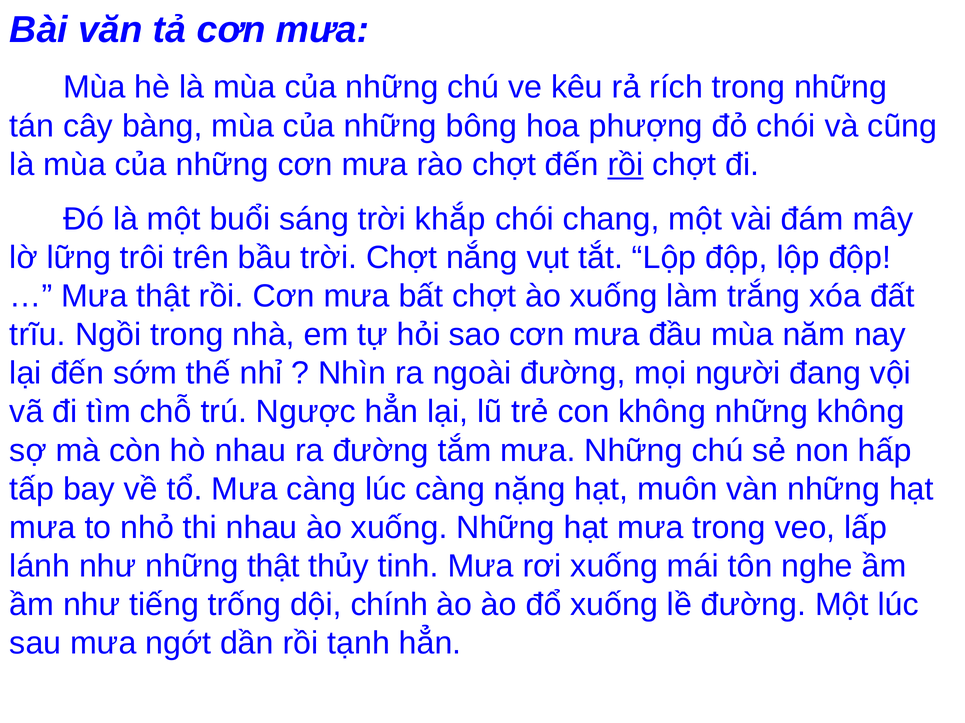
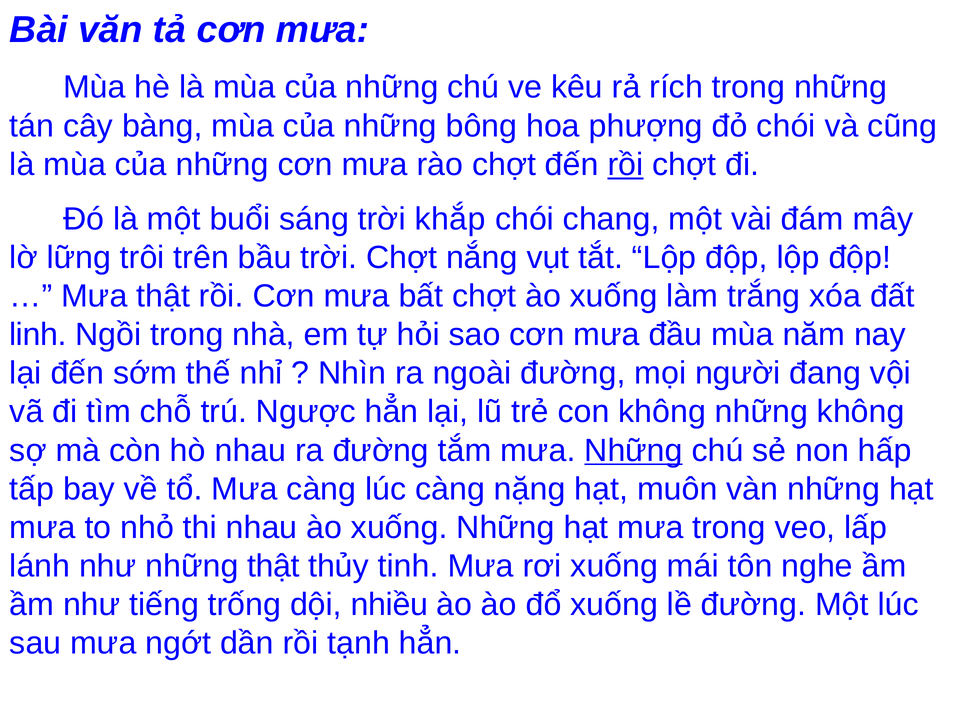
trĩu: trĩu -> linh
Những at (634, 451) underline: none -> present
chính: chính -> nhiều
